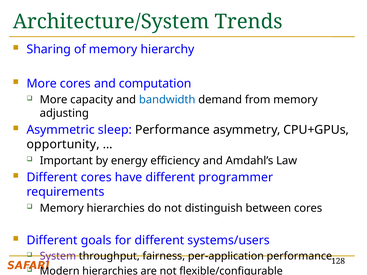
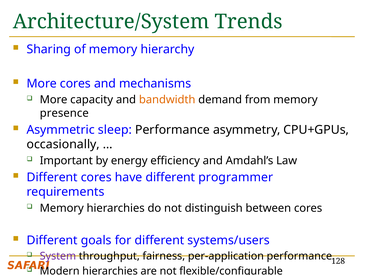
computation: computation -> mechanisms
bandwidth colour: blue -> orange
adjusting: adjusting -> presence
opportunity: opportunity -> occasionally
